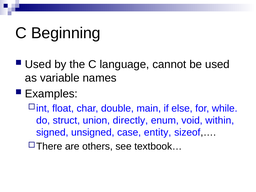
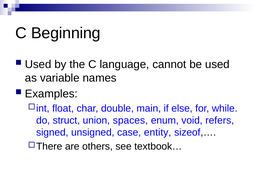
directly: directly -> spaces
within: within -> refers
